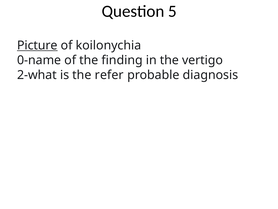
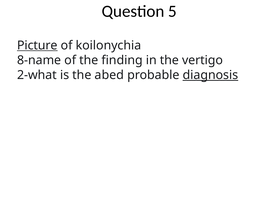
0-name: 0-name -> 8-name
refer: refer -> abed
diagnosis underline: none -> present
